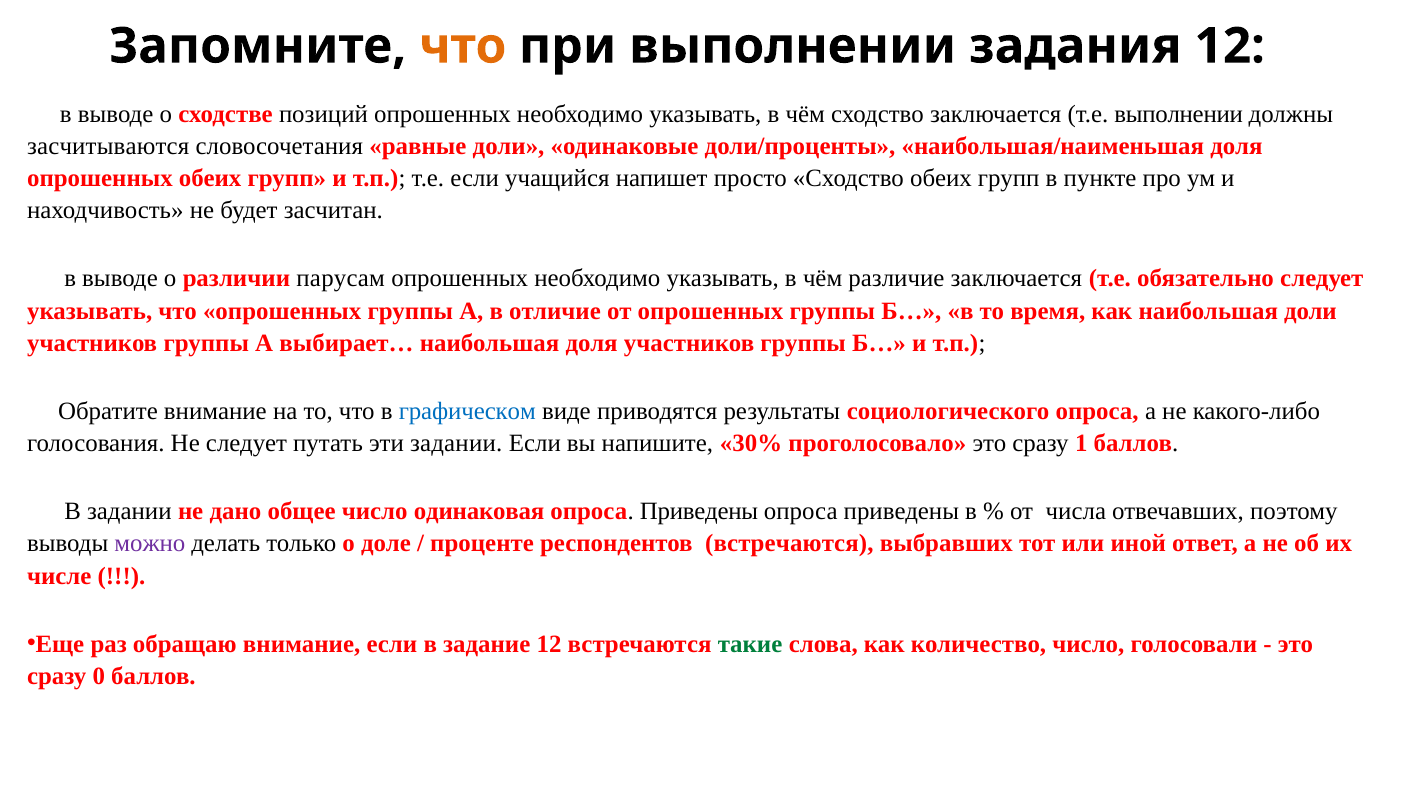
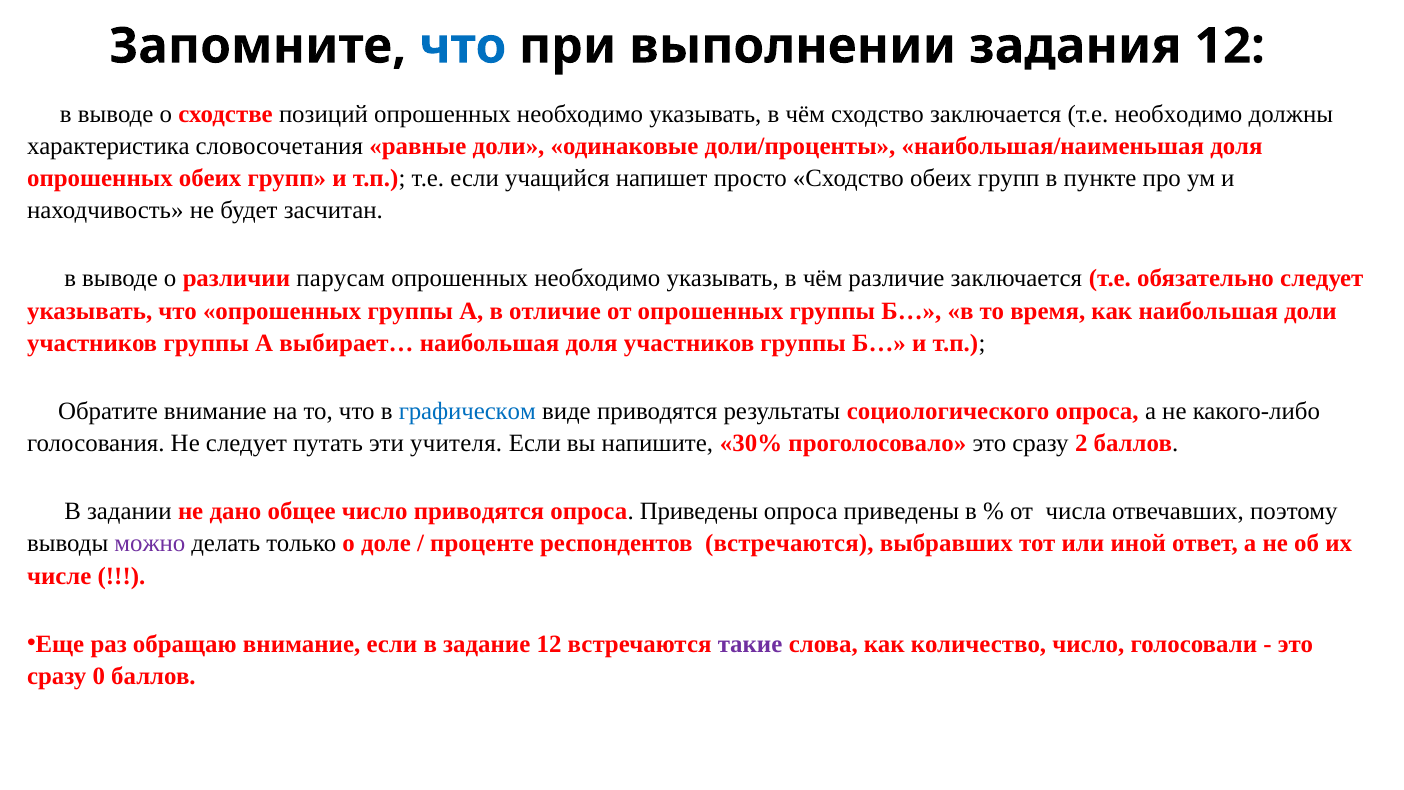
что at (463, 46) colour: orange -> blue
т.е выполнении: выполнении -> необходимо
засчитываются: засчитываются -> характеристика
эти задании: задании -> учителя
1: 1 -> 2
число одинаковая: одинаковая -> приводятся
такие colour: green -> purple
